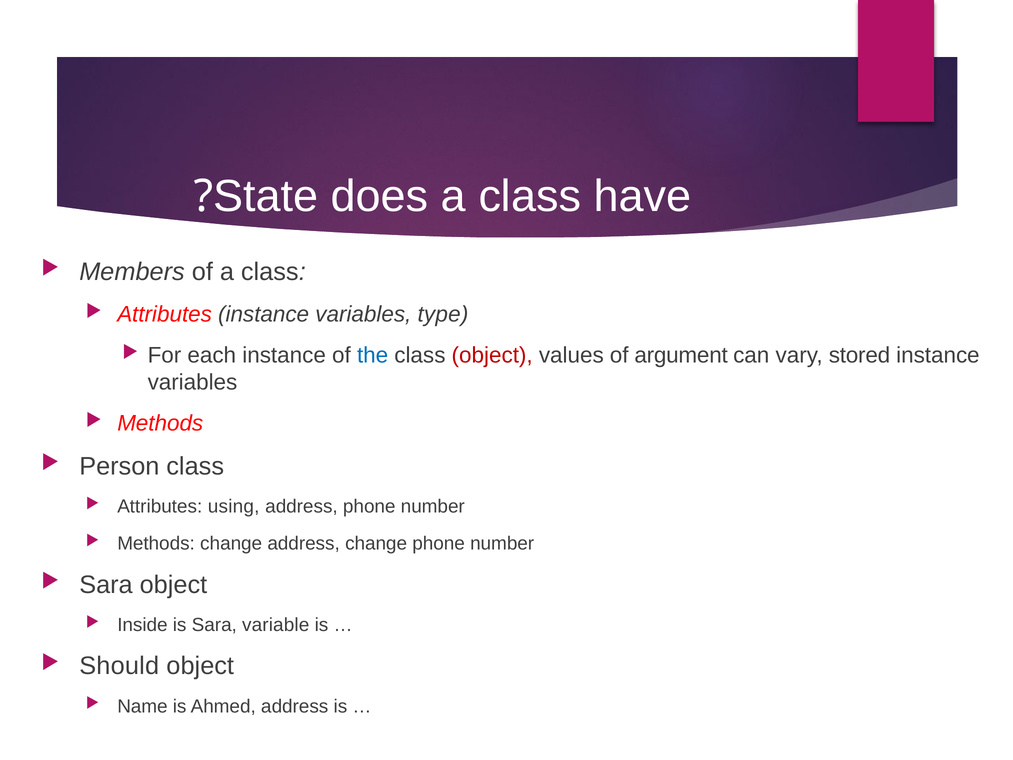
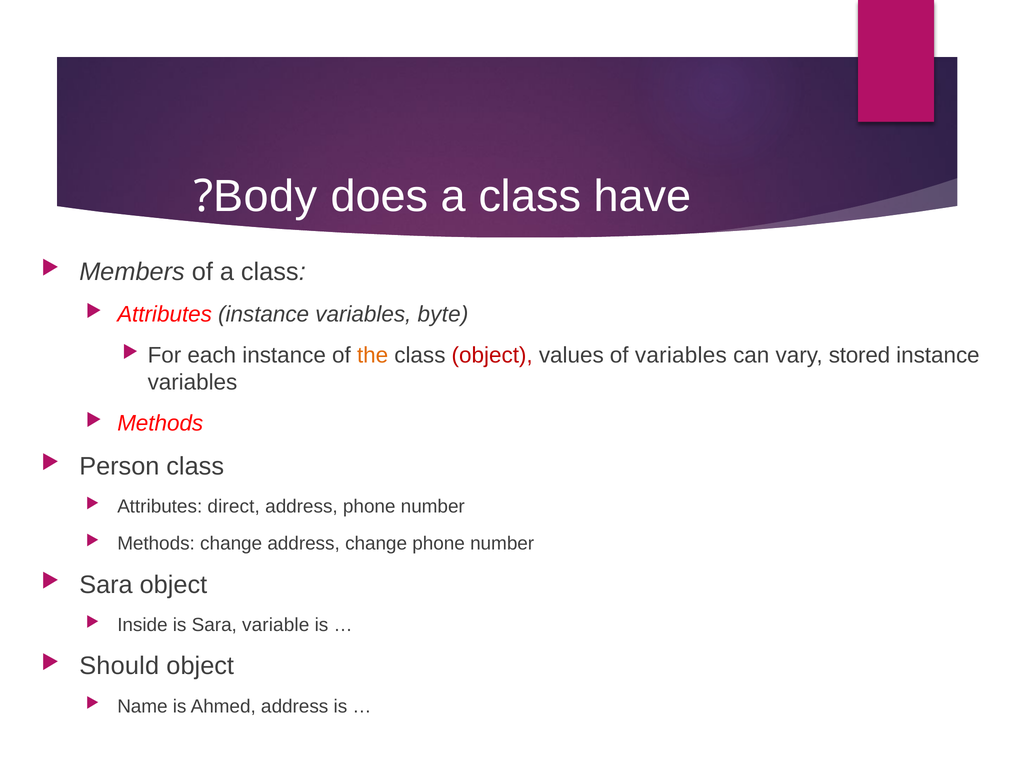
State: State -> Body
type: type -> byte
the colour: blue -> orange
of argument: argument -> variables
using: using -> direct
